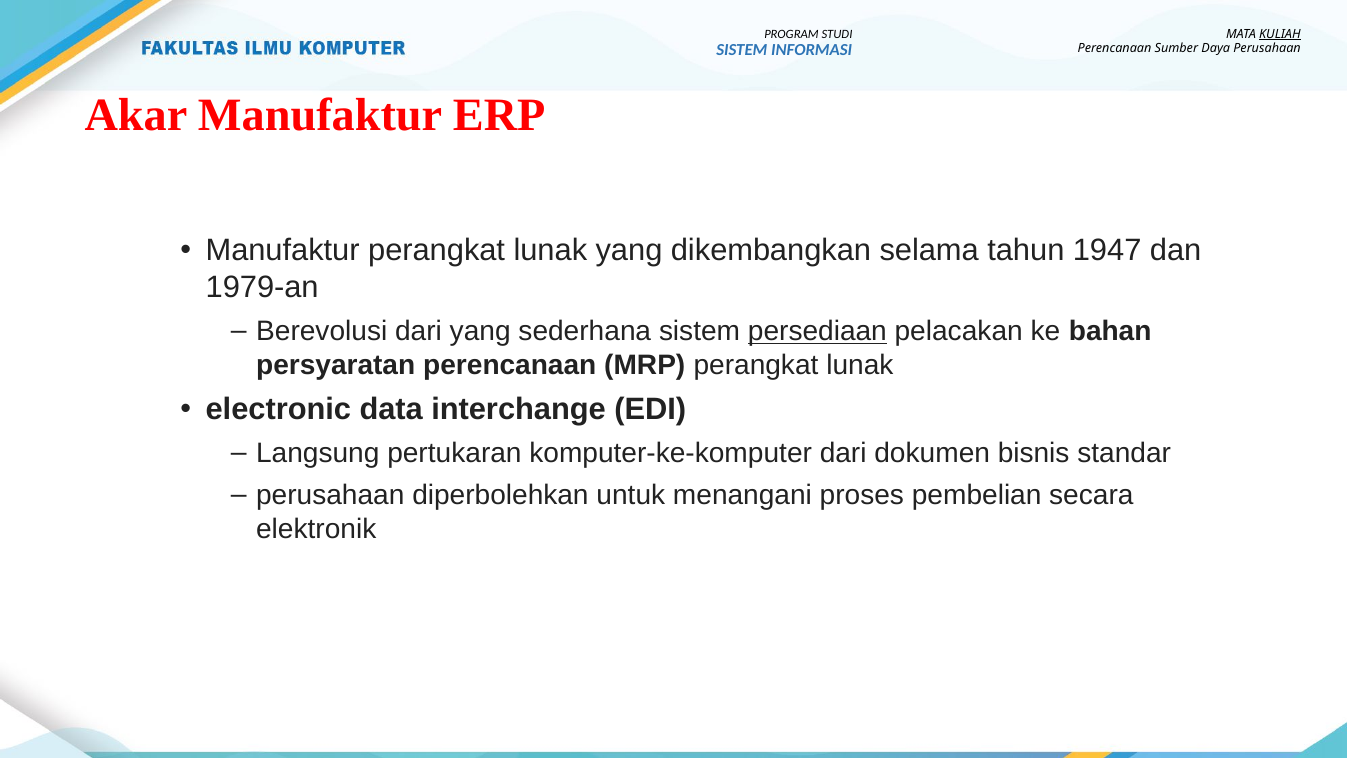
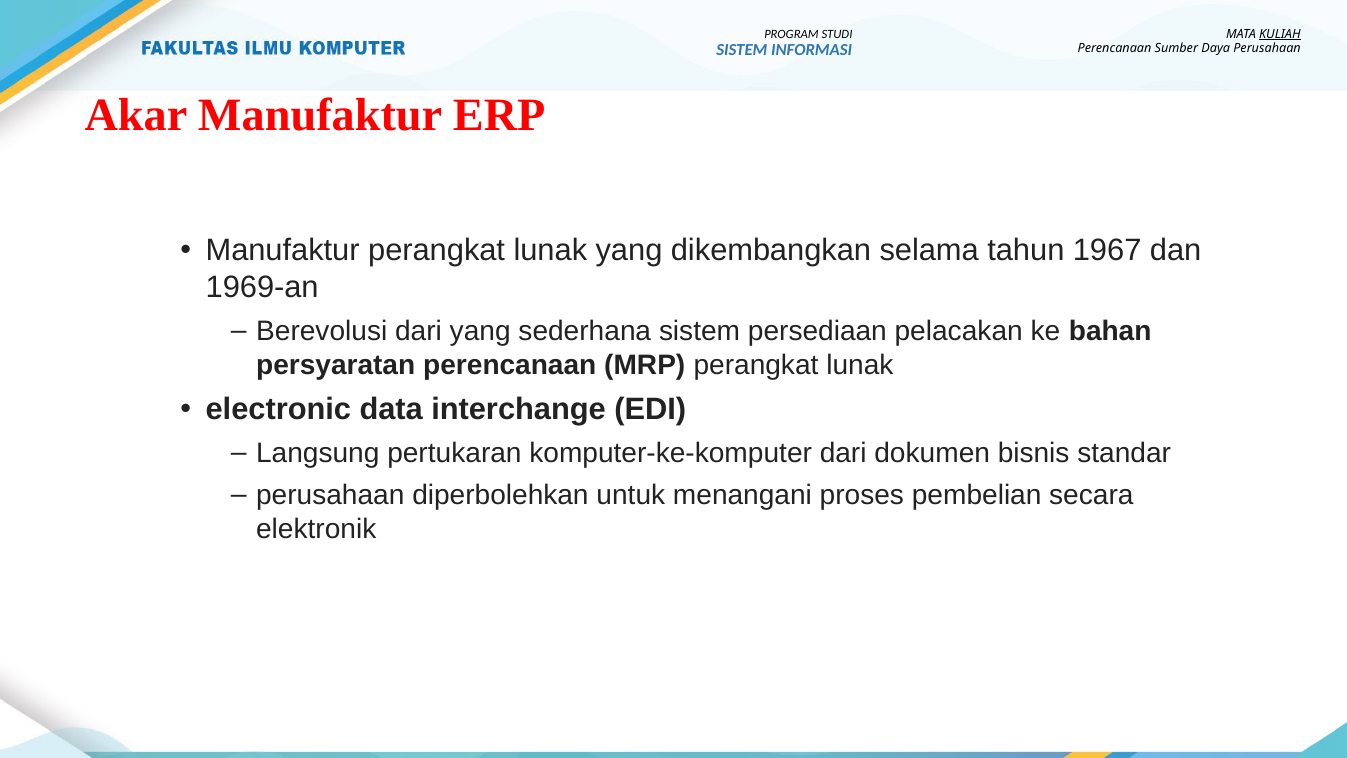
1947: 1947 -> 1967
1979-an: 1979-an -> 1969-an
persediaan underline: present -> none
